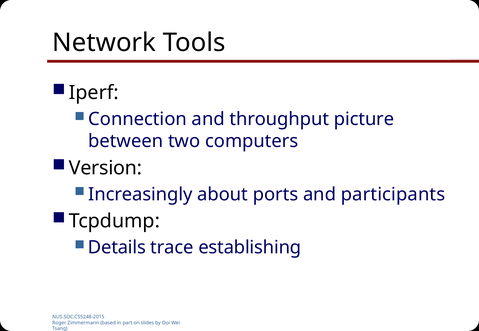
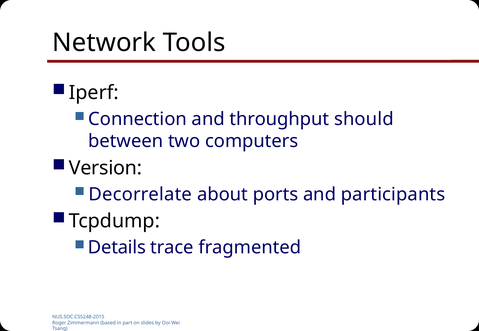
picture: picture -> should
Increasingly: Increasingly -> Decorrelate
establishing: establishing -> fragmented
